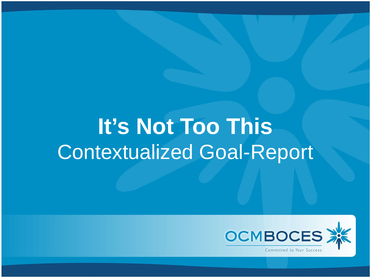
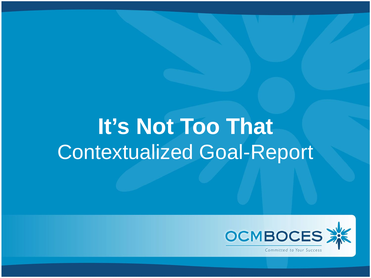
This: This -> That
